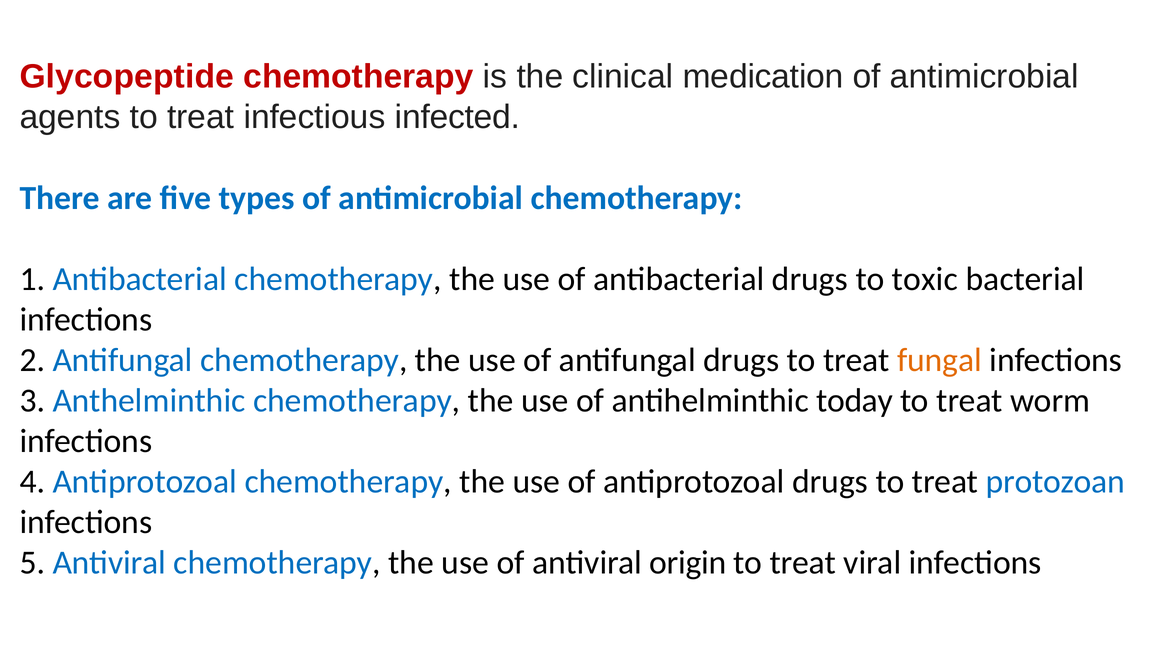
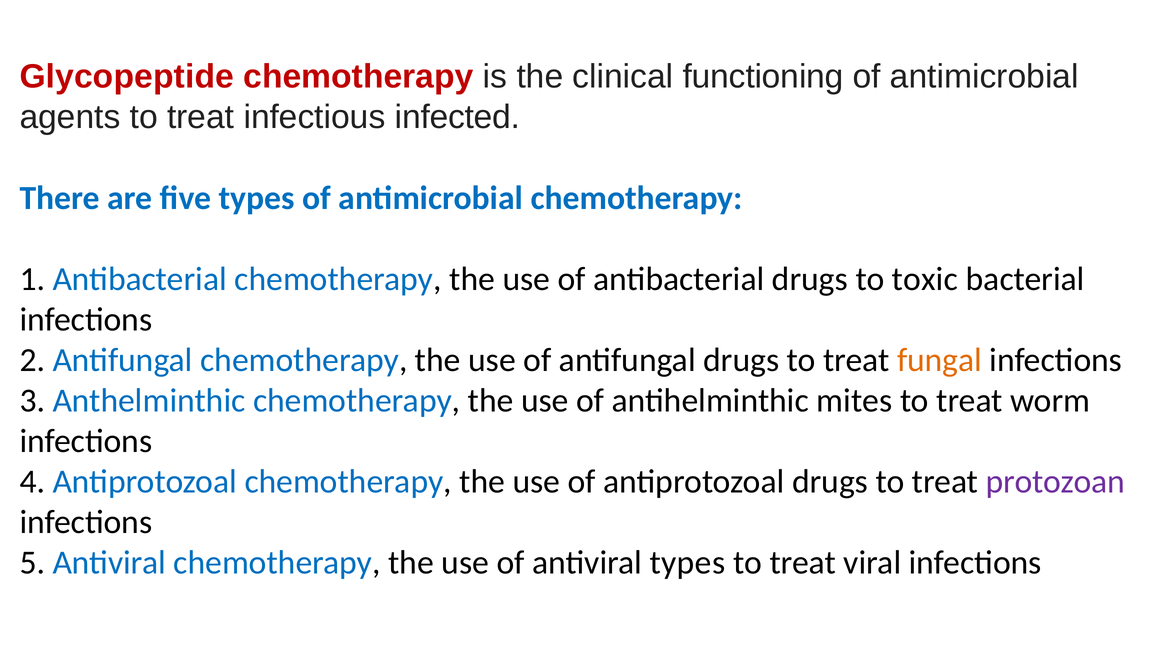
medication: medication -> functioning
today: today -> mites
protozoan colour: blue -> purple
antiviral origin: origin -> types
